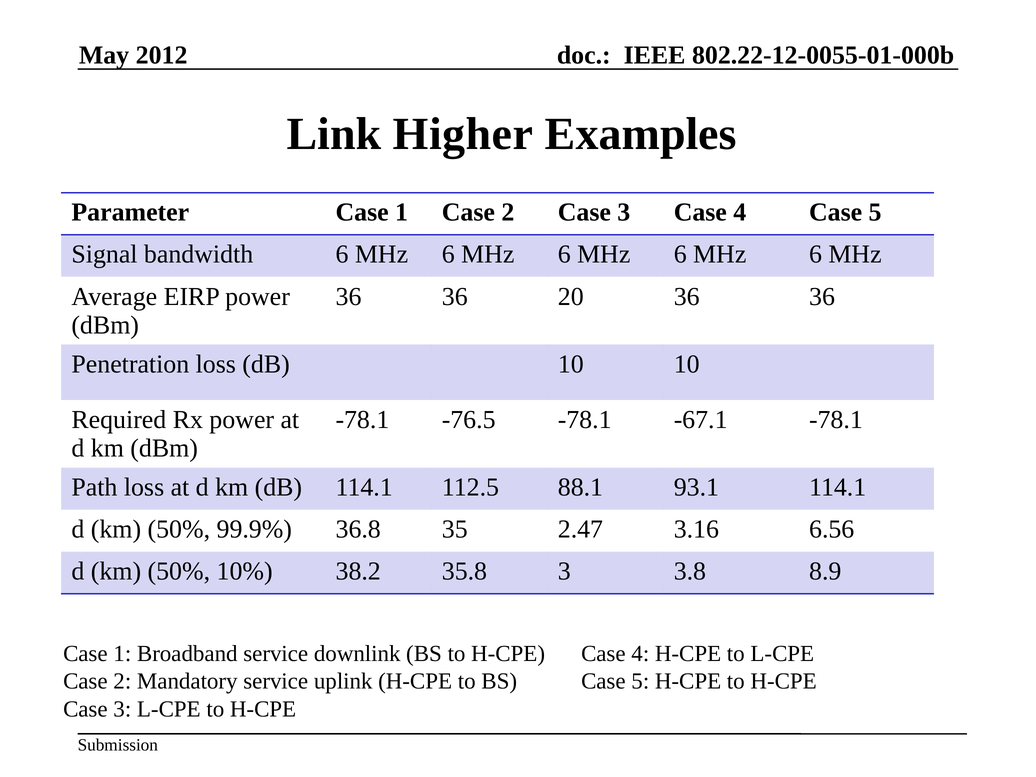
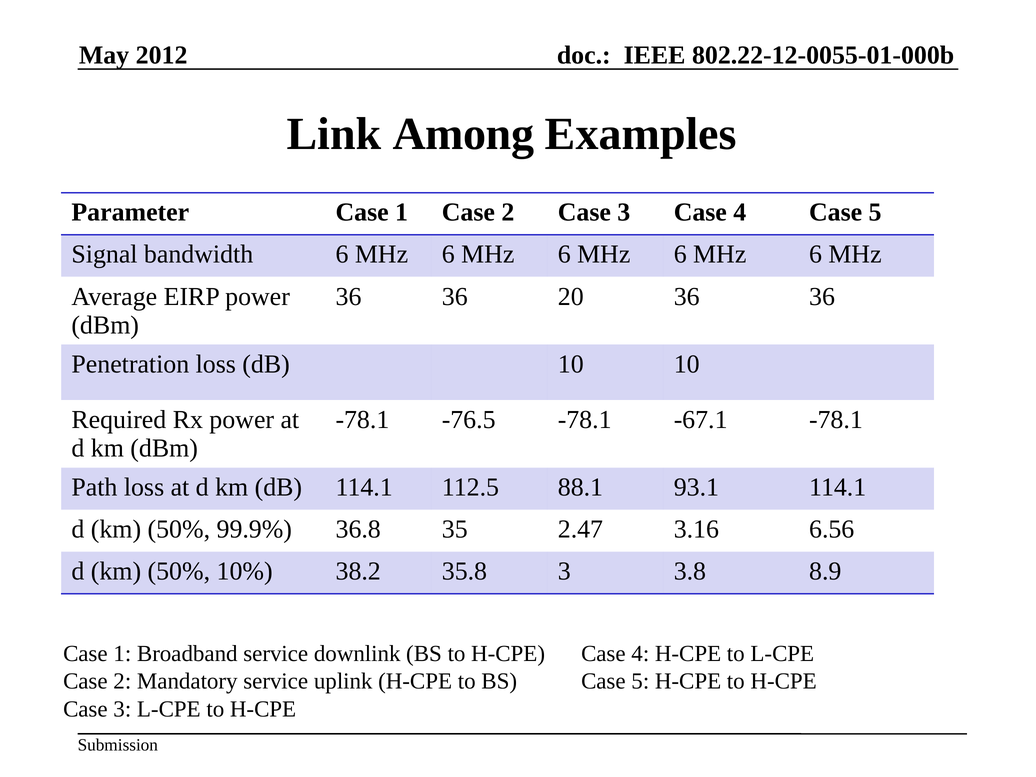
Higher: Higher -> Among
